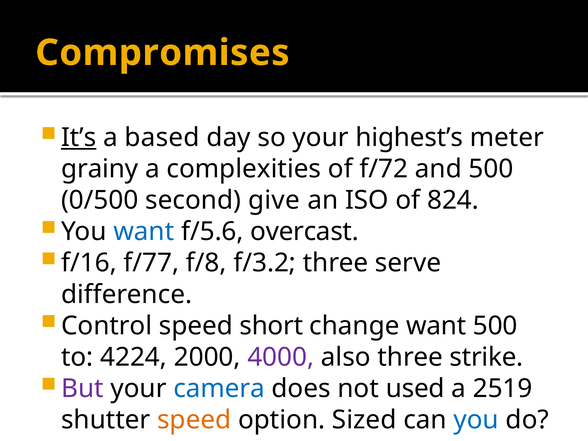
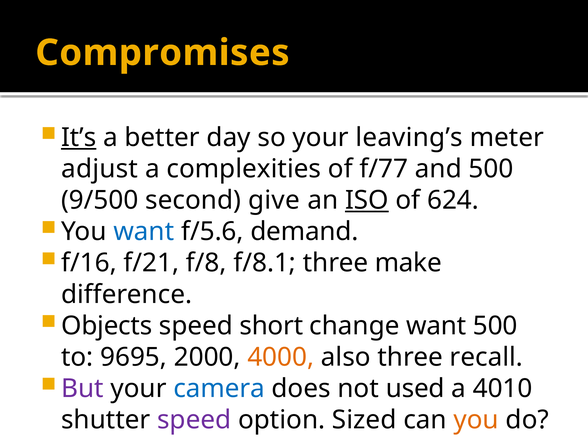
based: based -> better
highest’s: highest’s -> leaving’s
grainy: grainy -> adjust
f/72: f/72 -> f/77
0/500: 0/500 -> 9/500
ISO underline: none -> present
824: 824 -> 624
overcast: overcast -> demand
f/77: f/77 -> f/21
f/3.2: f/3.2 -> f/8.1
serve: serve -> make
Control: Control -> Objects
4224: 4224 -> 9695
4000 colour: purple -> orange
strike: strike -> recall
2519: 2519 -> 4010
speed at (194, 420) colour: orange -> purple
you at (476, 420) colour: blue -> orange
